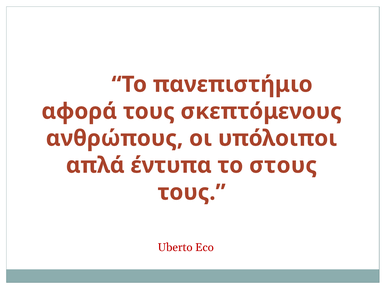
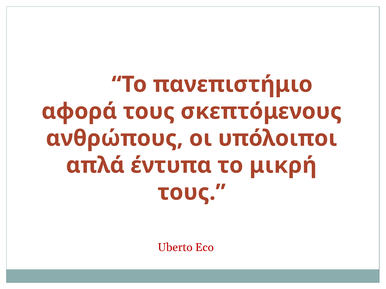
στους: στους -> μικρή
